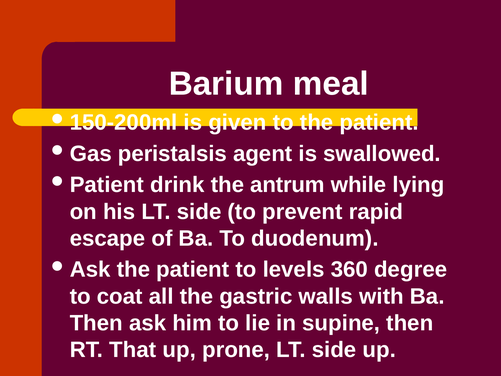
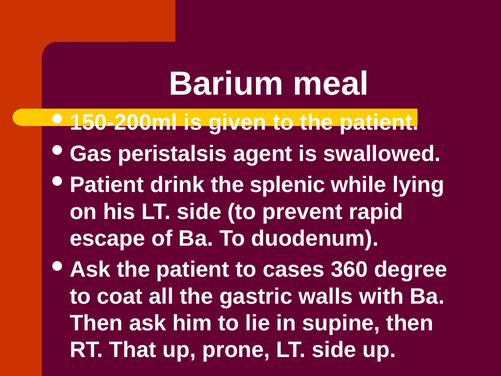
antrum: antrum -> splenic
levels: levels -> cases
